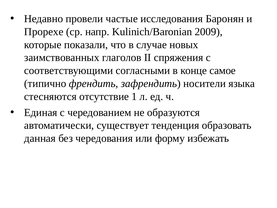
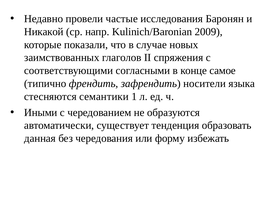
Прорехе: Прорехе -> Никакой
отсутствие: отсутствие -> семантики
Единая: Единая -> Иными
